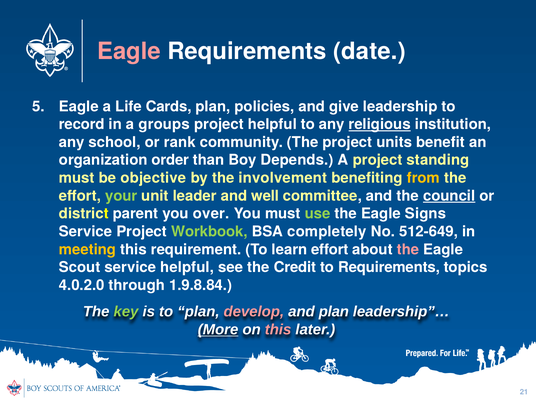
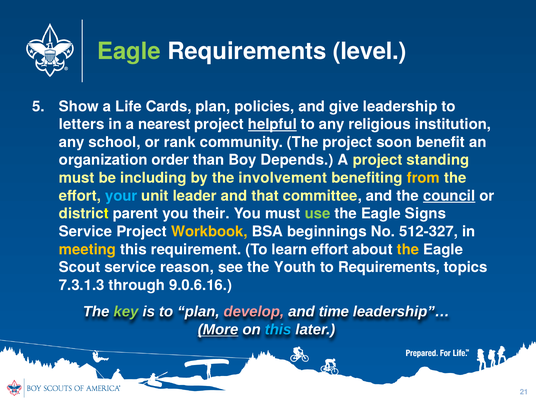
Eagle at (129, 51) colour: pink -> light green
date: date -> level
Eagle at (79, 106): Eagle -> Show
record: record -> letters
groups: groups -> nearest
helpful at (272, 124) underline: none -> present
religious underline: present -> none
units: units -> soon
objective: objective -> including
your colour: light green -> light blue
well: well -> that
over: over -> their
Workbook colour: light green -> yellow
completely: completely -> beginnings
512-649: 512-649 -> 512-327
the at (408, 249) colour: pink -> yellow
service helpful: helpful -> reason
Credit: Credit -> Youth
4.0.2.0: 4.0.2.0 -> 7.3.1.3
1.9.8.84: 1.9.8.84 -> 9.0.6.16
and plan: plan -> time
this at (278, 330) colour: pink -> light blue
